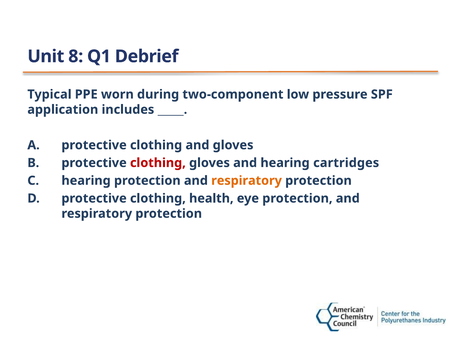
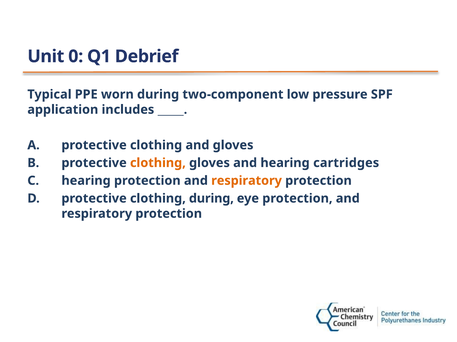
8: 8 -> 0
clothing at (158, 163) colour: red -> orange
clothing health: health -> during
